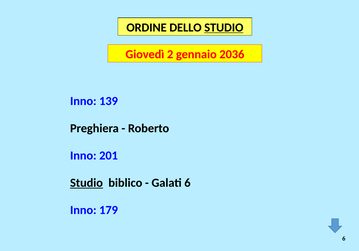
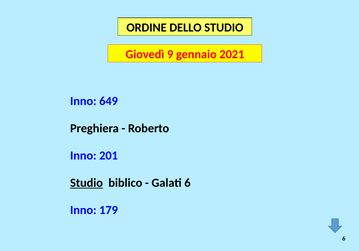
STUDIO at (224, 28) underline: present -> none
2: 2 -> 9
2036: 2036 -> 2021
139: 139 -> 649
